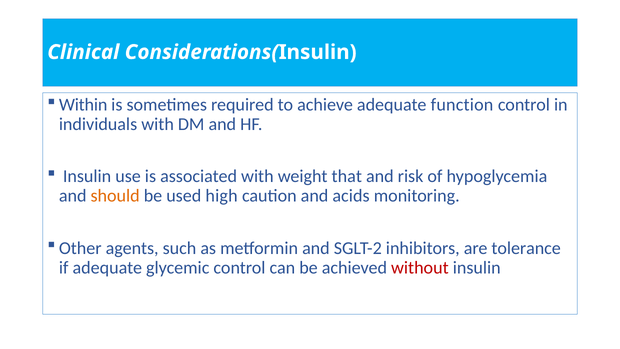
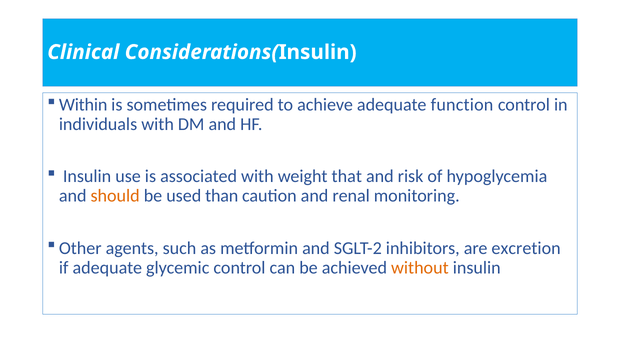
high: high -> than
acids: acids -> renal
tolerance: tolerance -> excretion
without colour: red -> orange
